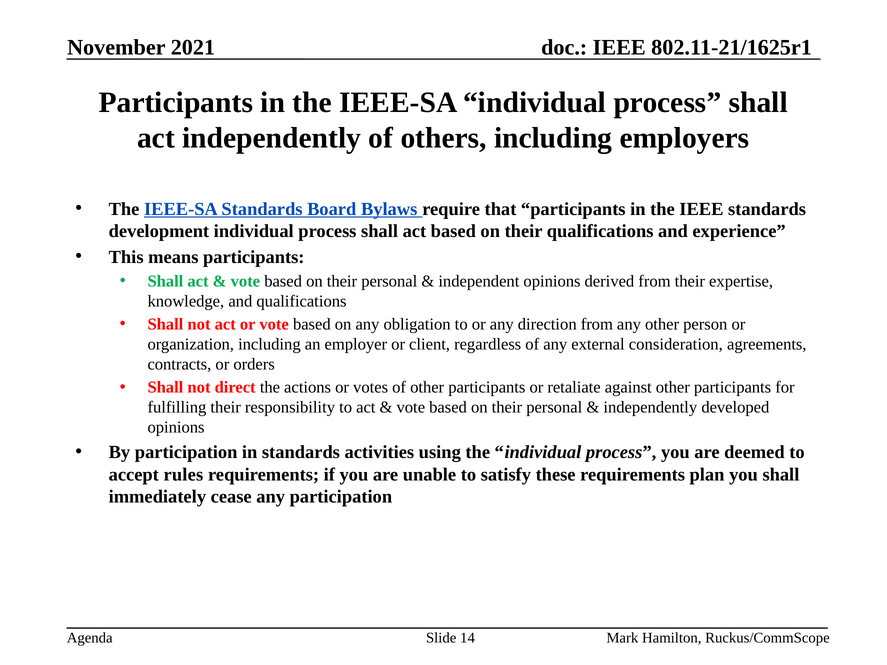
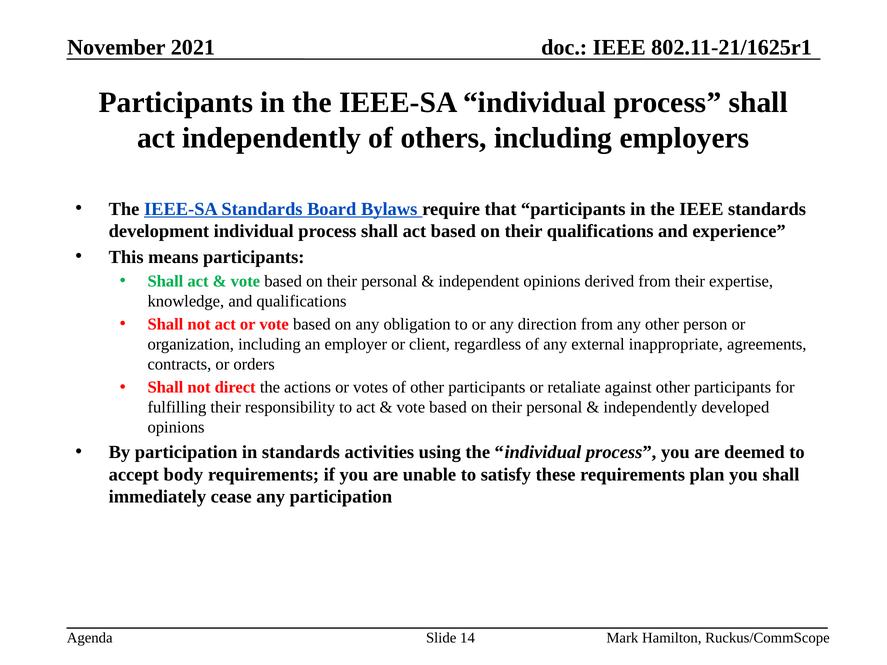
consideration: consideration -> inappropriate
rules: rules -> body
